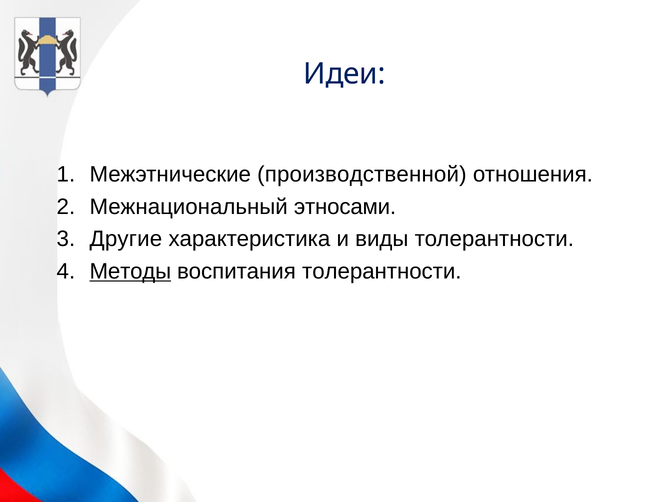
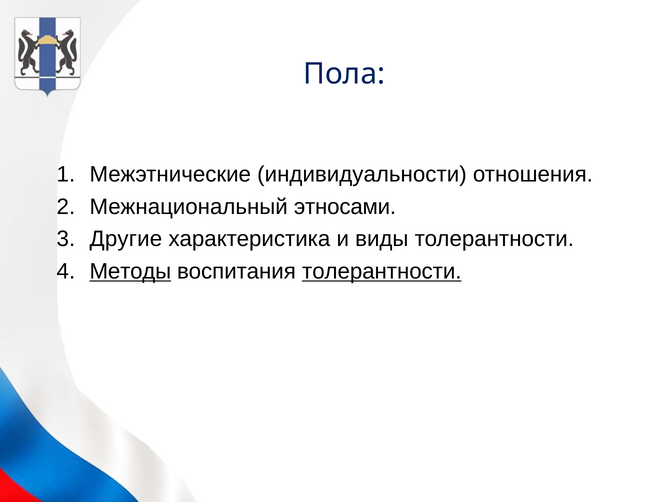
Идеи: Идеи -> Пола
производственной: производственной -> индивидуальности
толерантности at (382, 271) underline: none -> present
